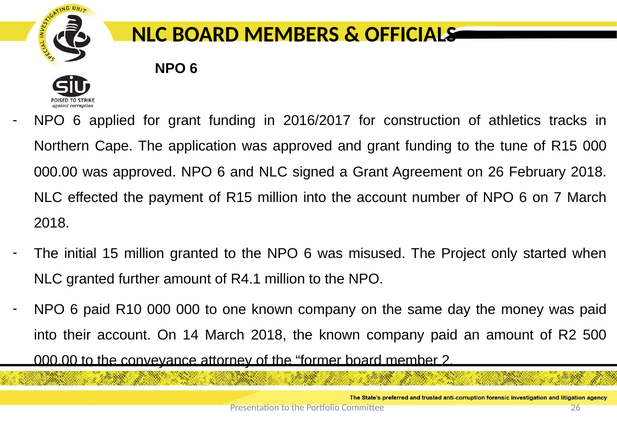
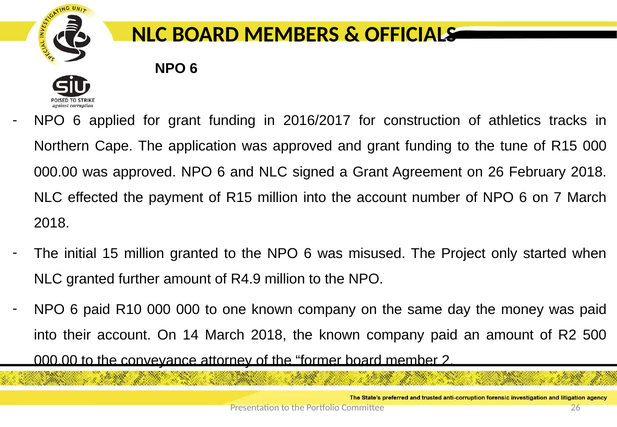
R4.1: R4.1 -> R4.9
